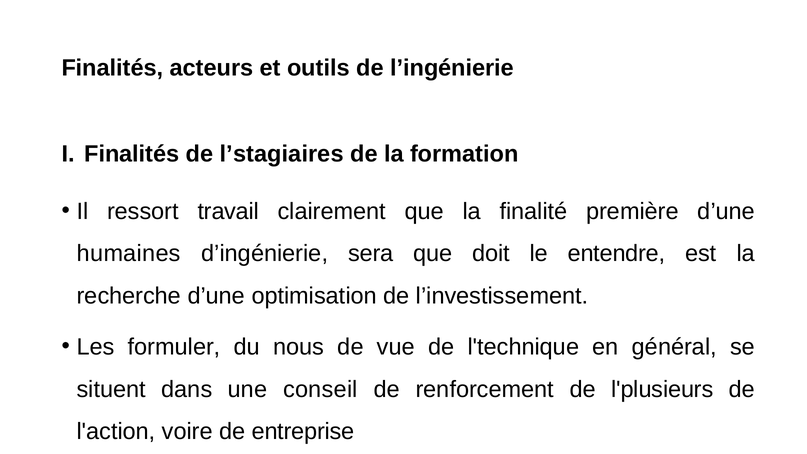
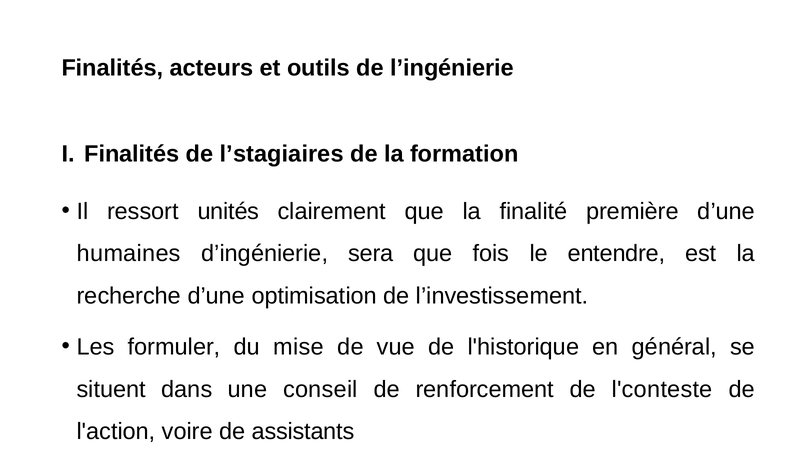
travail: travail -> unités
doit: doit -> fois
nous: nous -> mise
l'technique: l'technique -> l'historique
l'plusieurs: l'plusieurs -> l'conteste
entreprise: entreprise -> assistants
